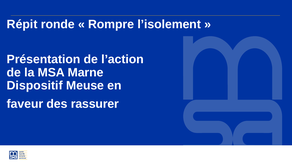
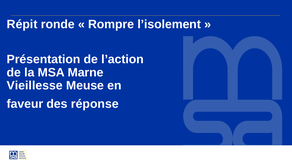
Dispositif: Dispositif -> Vieillesse
rassurer: rassurer -> réponse
